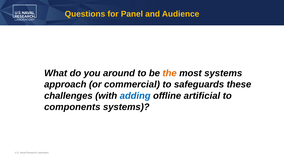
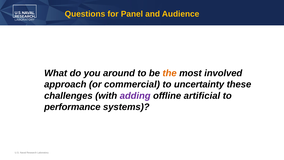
most systems: systems -> involved
safeguards: safeguards -> uncertainty
adding colour: blue -> purple
components: components -> performance
